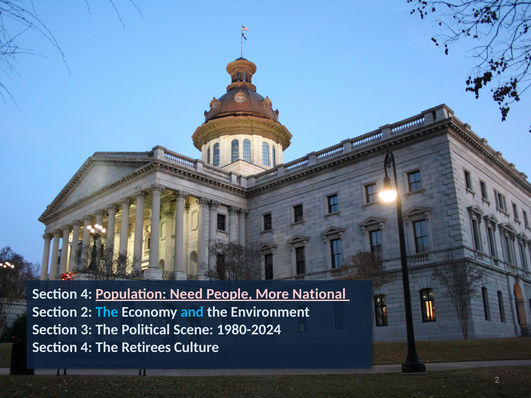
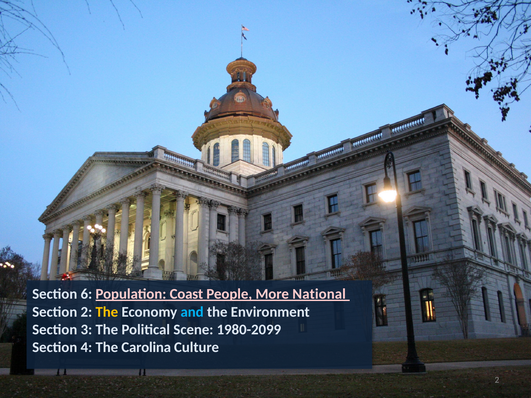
4 at (86, 294): 4 -> 6
Need: Need -> Coast
The at (107, 312) colour: light blue -> yellow
1980-2024: 1980-2024 -> 1980-2099
Retirees: Retirees -> Carolina
